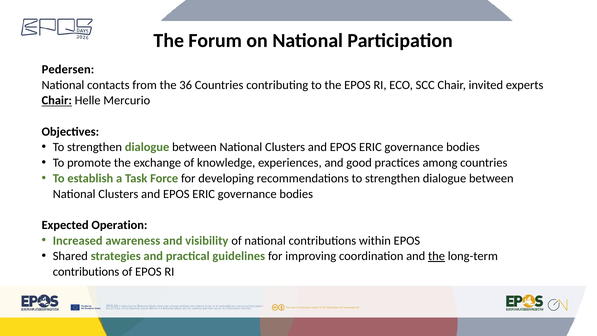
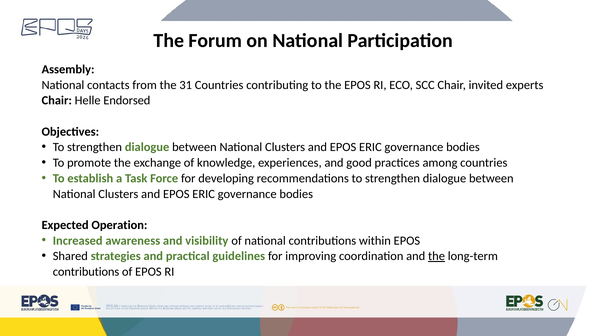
Pedersen: Pedersen -> Assembly
36: 36 -> 31
Chair at (57, 100) underline: present -> none
Mercurio: Mercurio -> Endorsed
